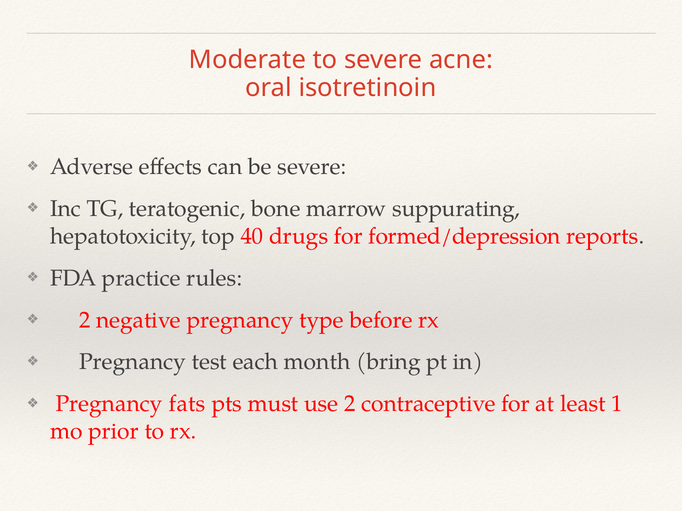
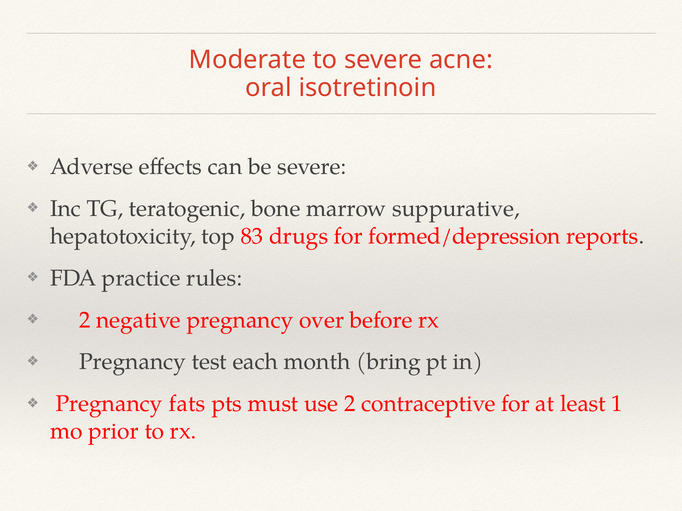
suppurating: suppurating -> suppurative
40: 40 -> 83
type: type -> over
